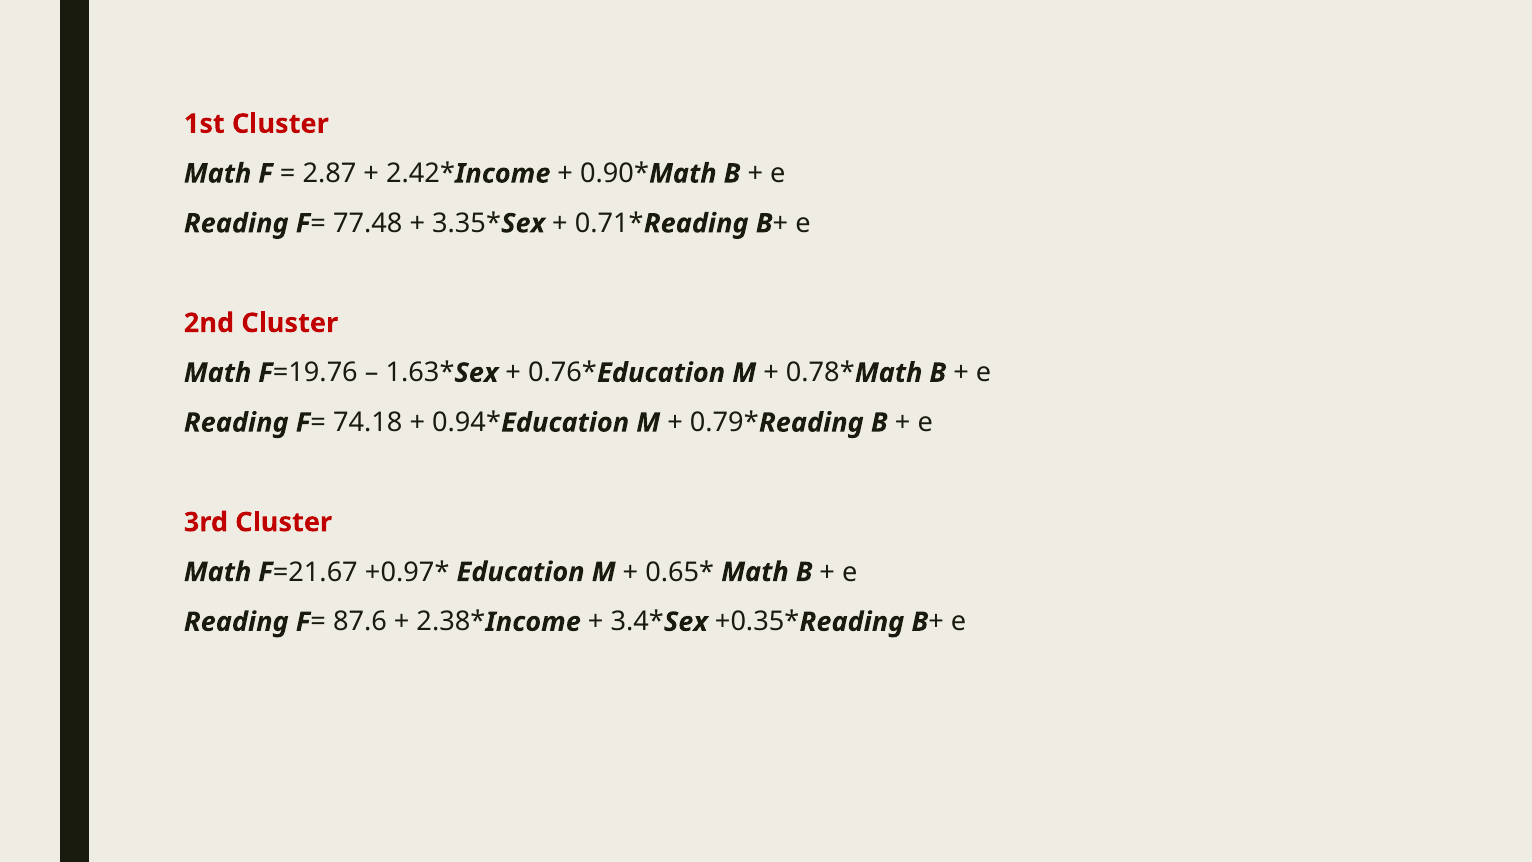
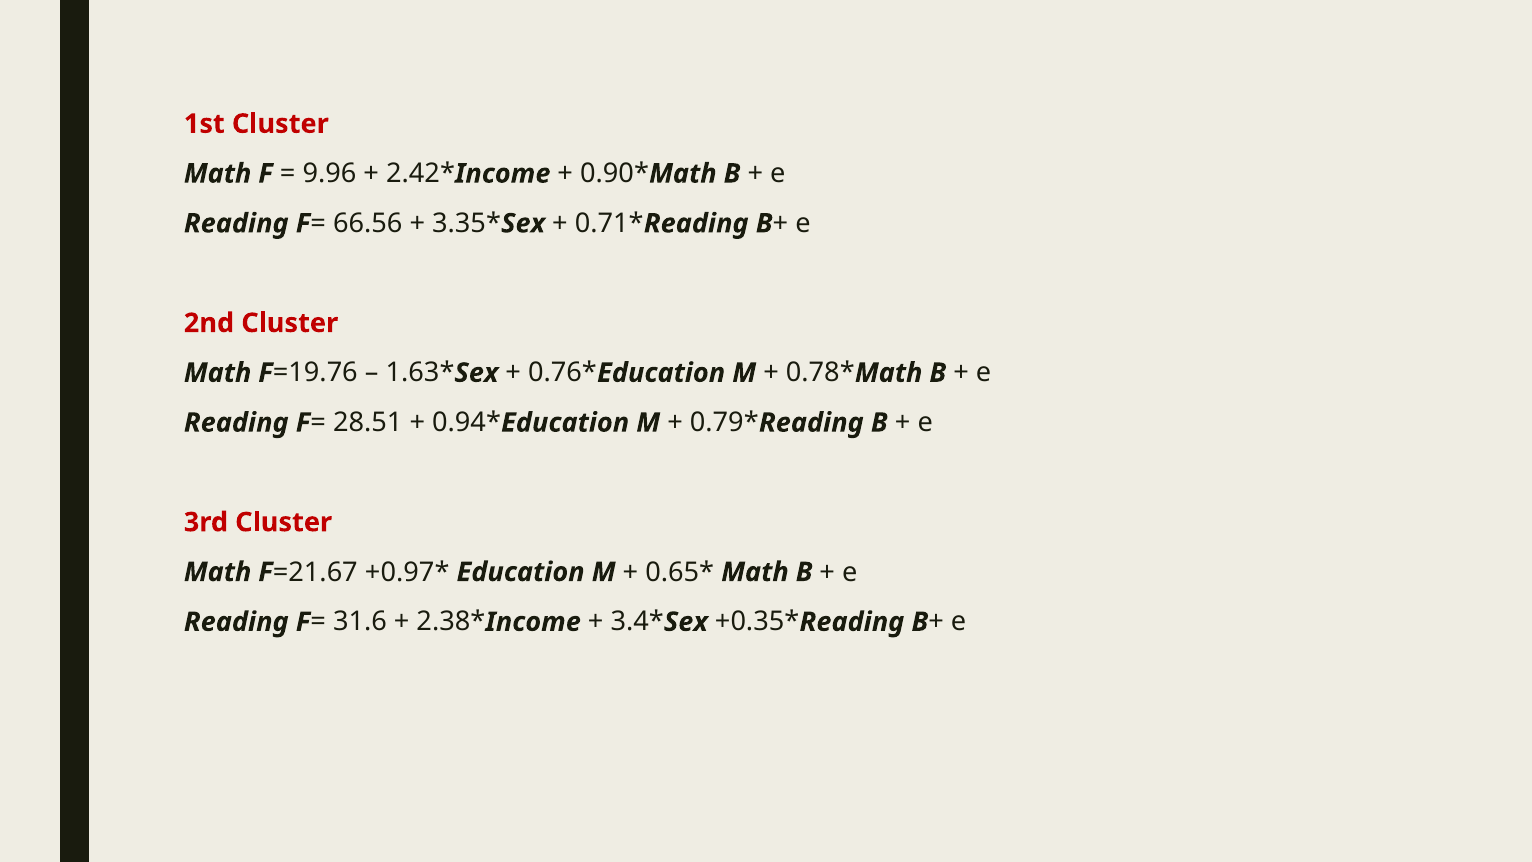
2.87: 2.87 -> 9.96
77.48: 77.48 -> 66.56
74.18: 74.18 -> 28.51
87.6: 87.6 -> 31.6
